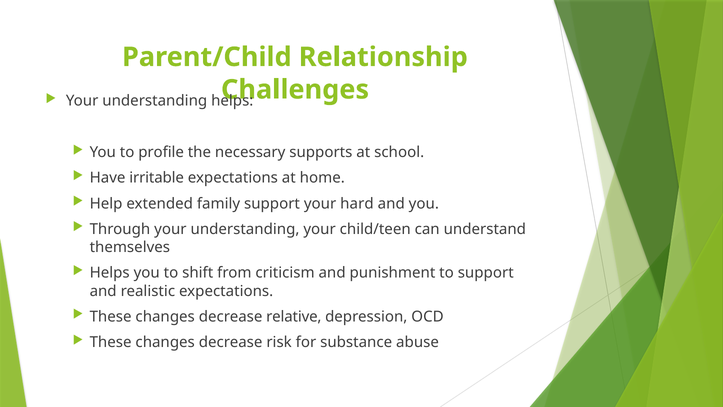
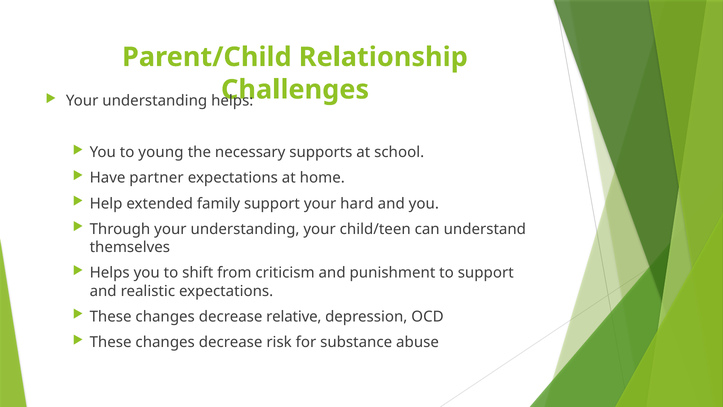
profile: profile -> young
irritable: irritable -> partner
